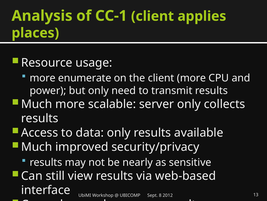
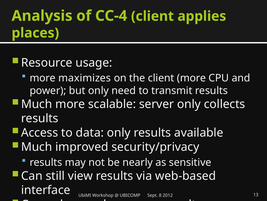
CC-1: CC-1 -> CC-4
enumerate: enumerate -> maximizes
